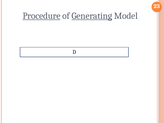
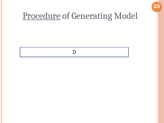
Generating underline: present -> none
